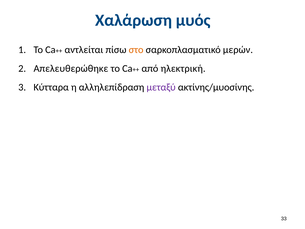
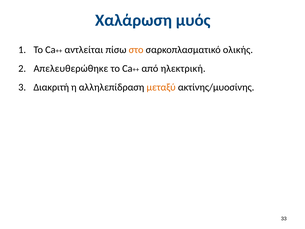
μερών: μερών -> ολικής
Κύτταρα: Κύτταρα -> Διακριτή
μεταξύ colour: purple -> orange
